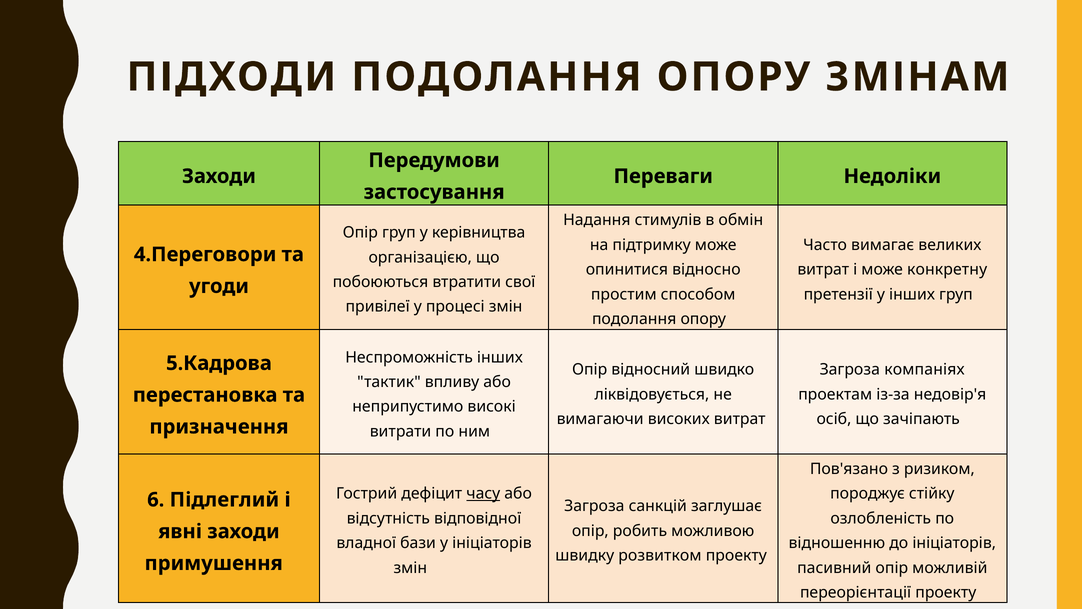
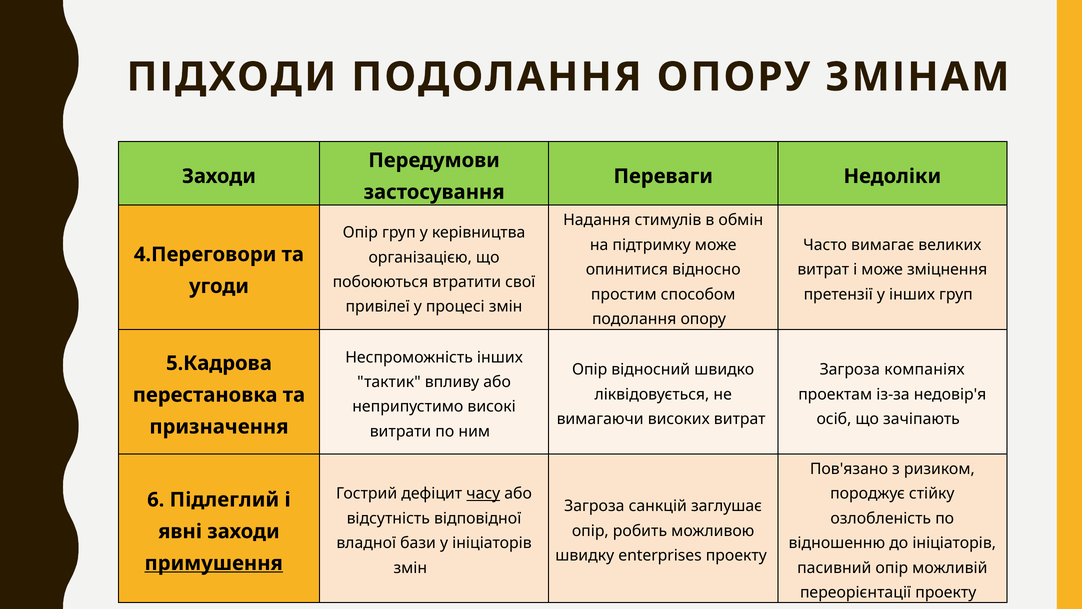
конкретну: конкретну -> зміцнення
розвитком: розвитком -> enterprises
примушення underline: none -> present
